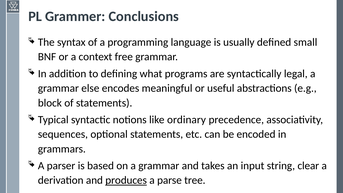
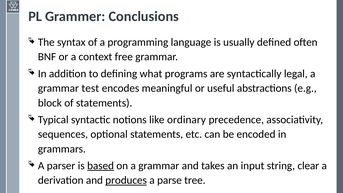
small: small -> often
else: else -> test
based underline: none -> present
